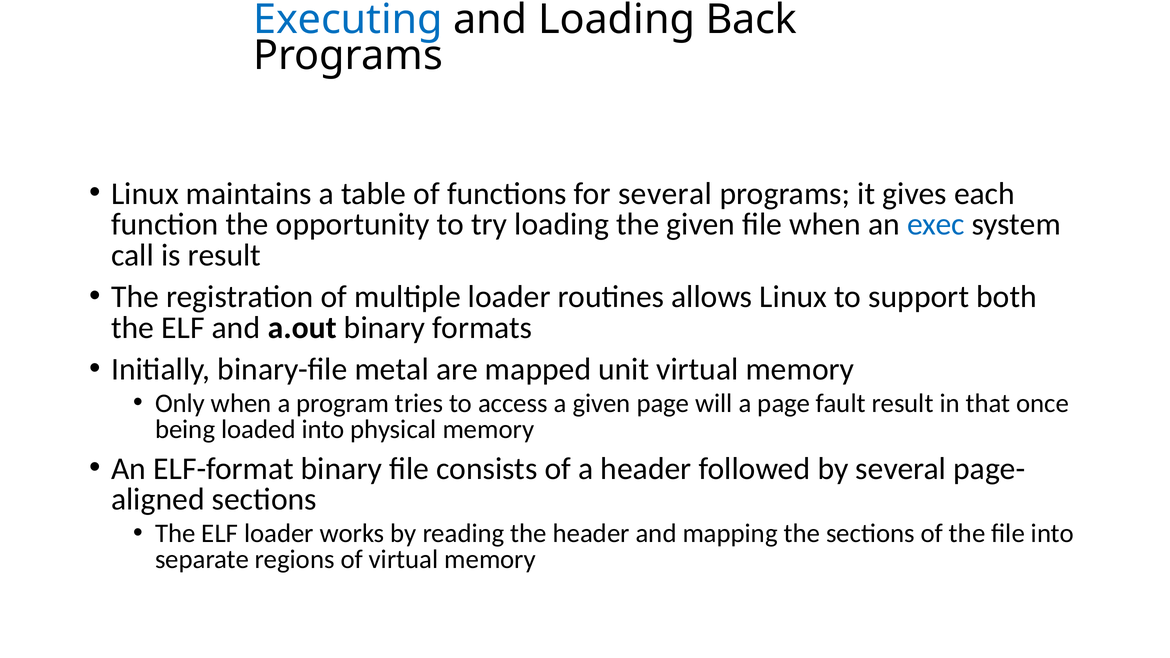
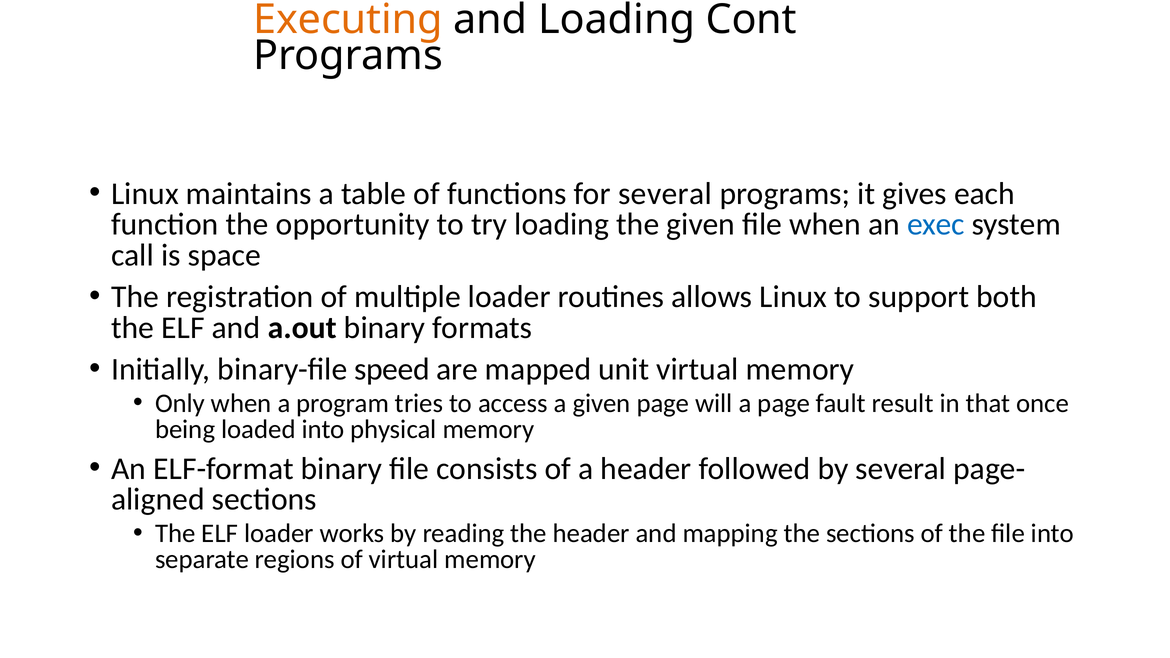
Executing colour: blue -> orange
Back: Back -> Cont
is result: result -> space
metal: metal -> speed
